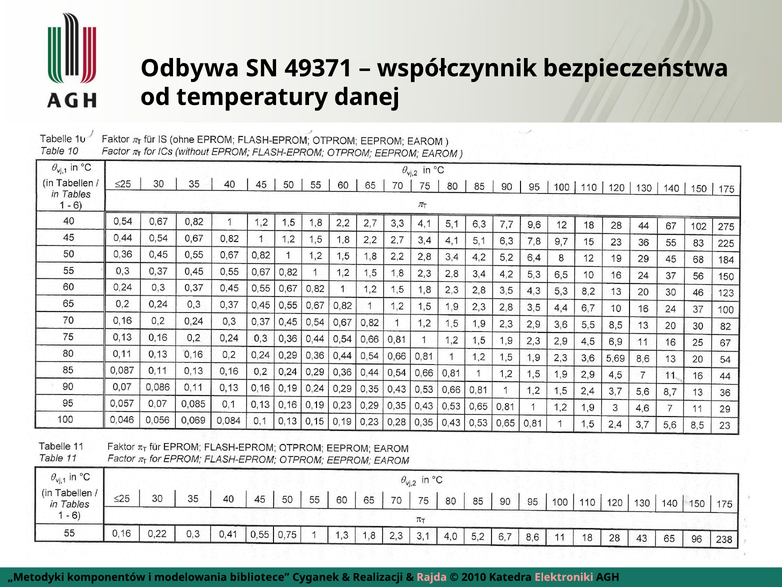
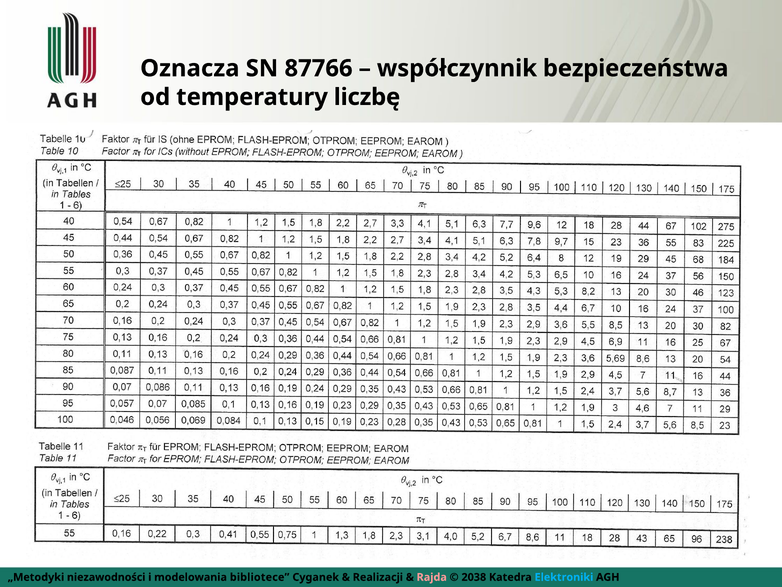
Odbywa: Odbywa -> Oznacza
49371: 49371 -> 87766
danej: danej -> liczbę
komponentów: komponentów -> niezawodności
2010: 2010 -> 2038
Elektroniki colour: pink -> light blue
